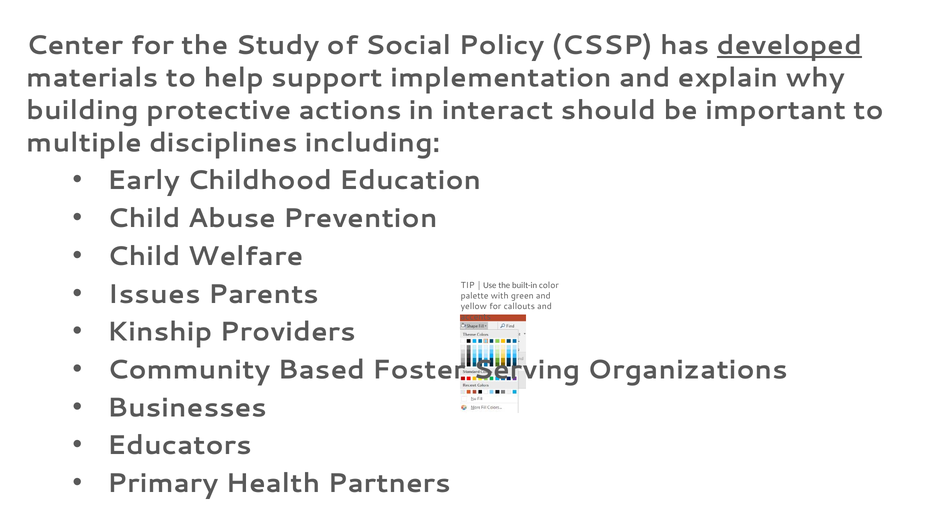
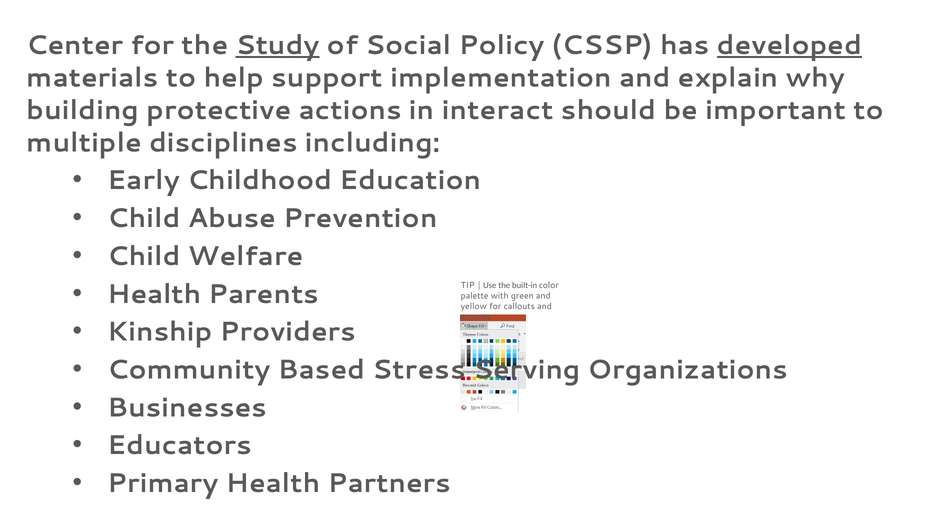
Study underline: none -> present
Issues at (154, 294): Issues -> Health
Foster: Foster -> Stress
